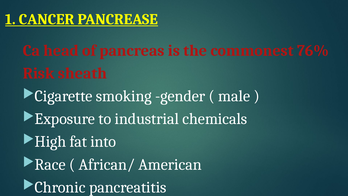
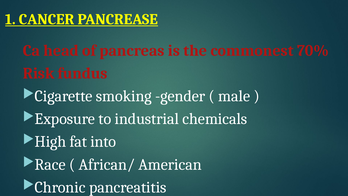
76%: 76% -> 70%
sheath: sheath -> fundus
